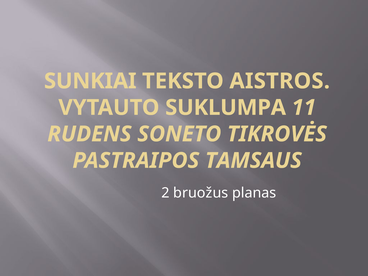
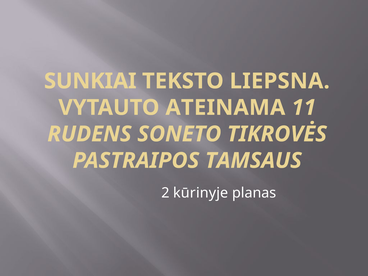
AISTROS: AISTROS -> LIEPSNA
SUKLUMPA: SUKLUMPA -> ATEINAMA
bruožus: bruožus -> kūrinyje
